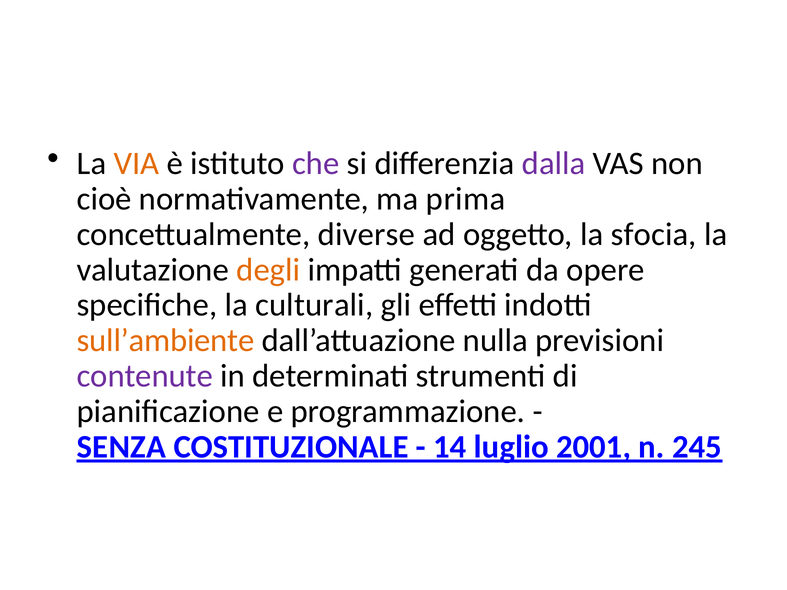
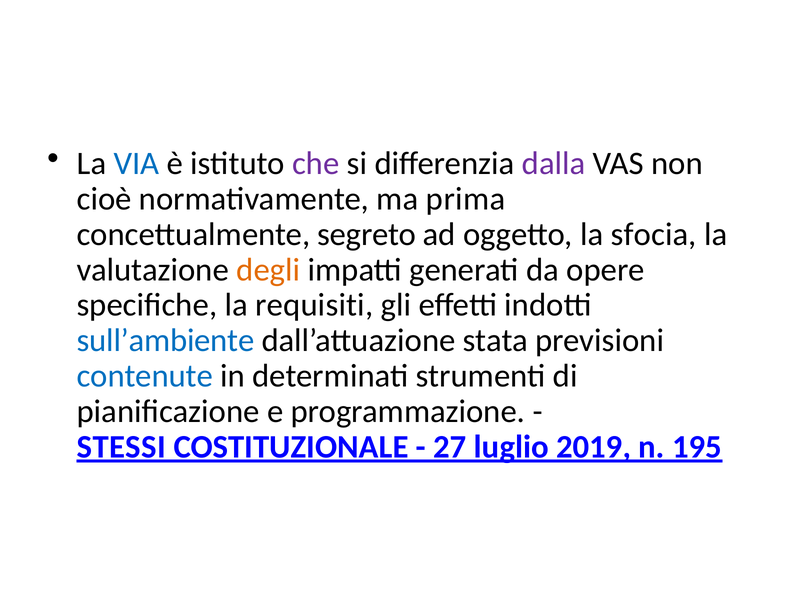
VIA colour: orange -> blue
diverse: diverse -> segreto
culturali: culturali -> requisiti
sull’ambiente colour: orange -> blue
nulla: nulla -> stata
contenute colour: purple -> blue
SENZA: SENZA -> STESSI
14: 14 -> 27
2001: 2001 -> 2019
245: 245 -> 195
